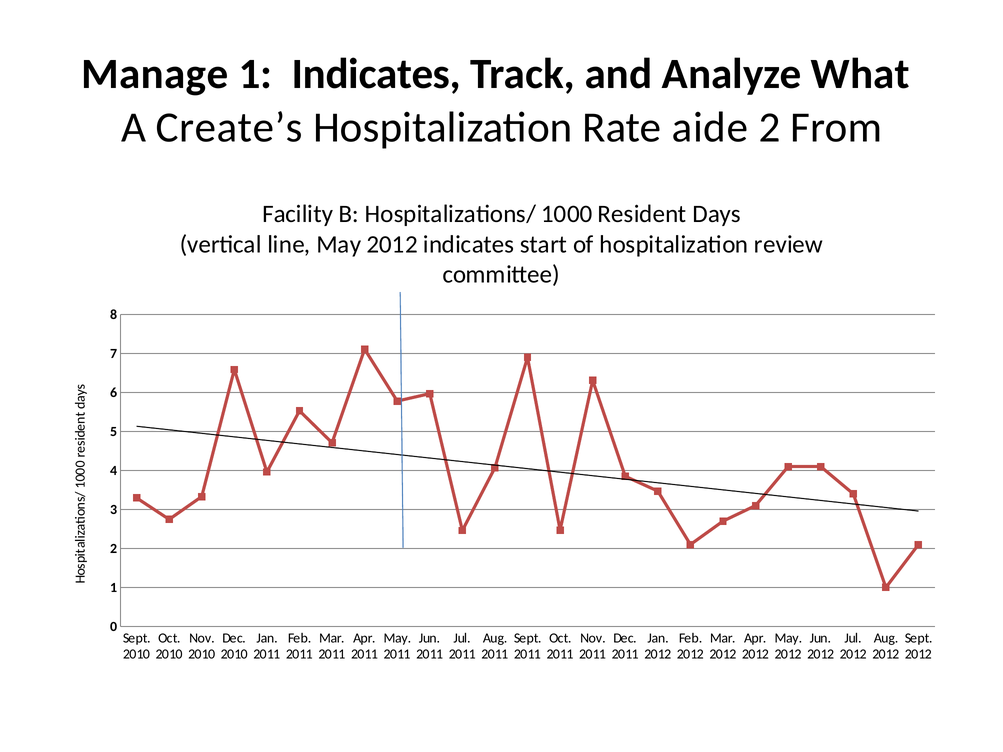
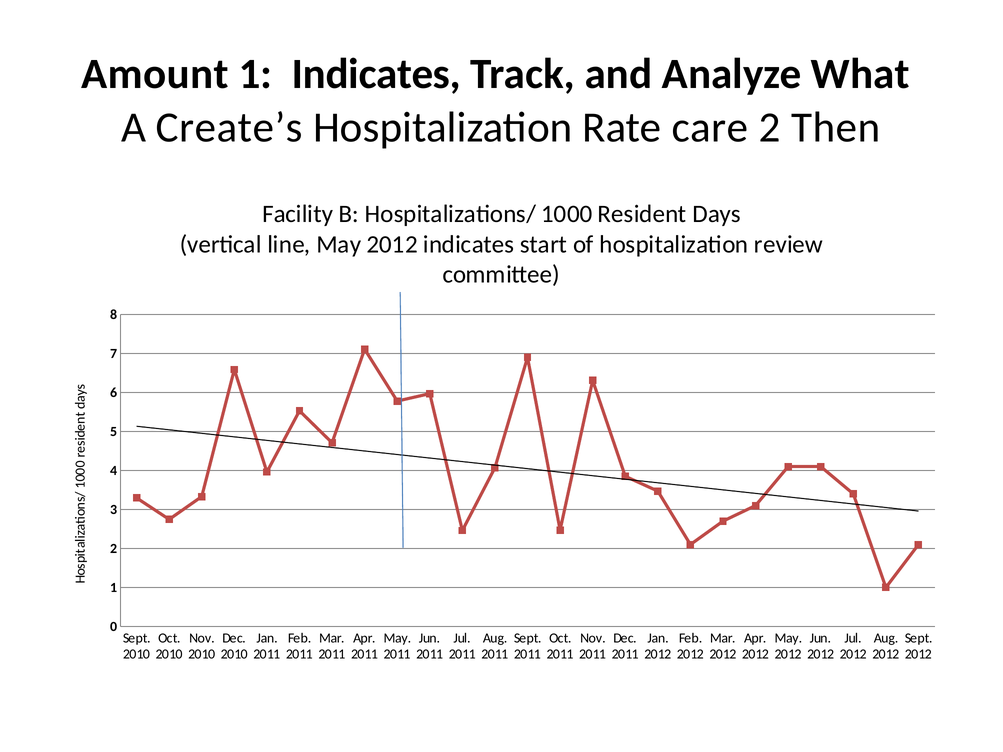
Manage: Manage -> Amount
aide: aide -> care
From: From -> Then
